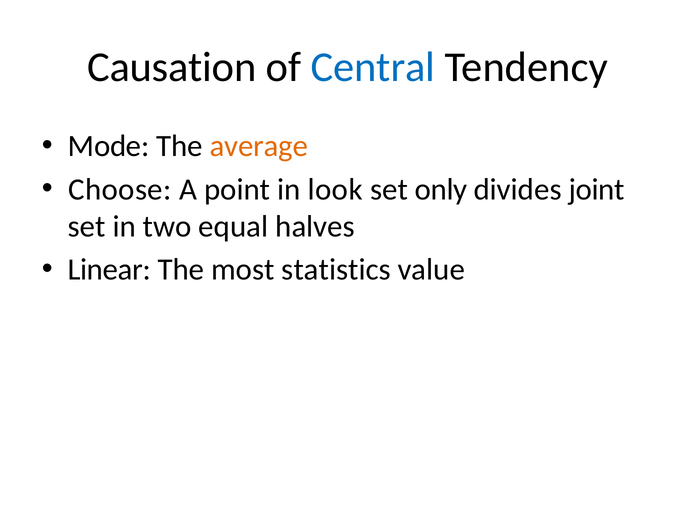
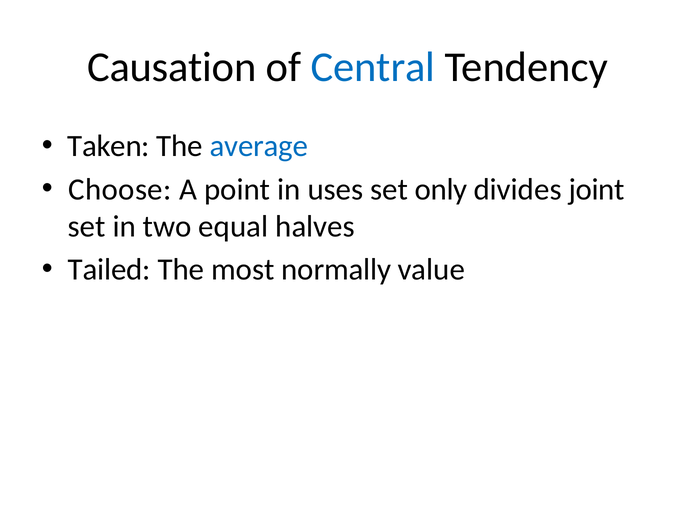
Mode: Mode -> Taken
average colour: orange -> blue
look: look -> uses
Linear: Linear -> Tailed
statistics: statistics -> normally
